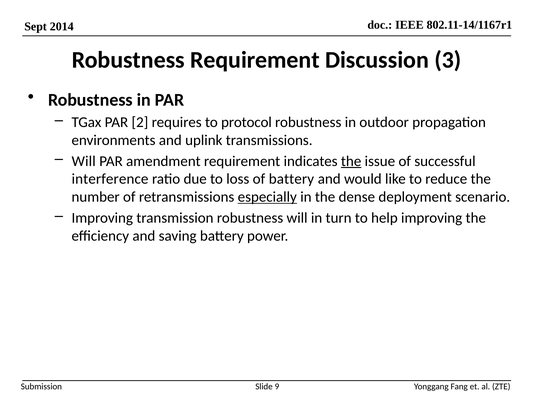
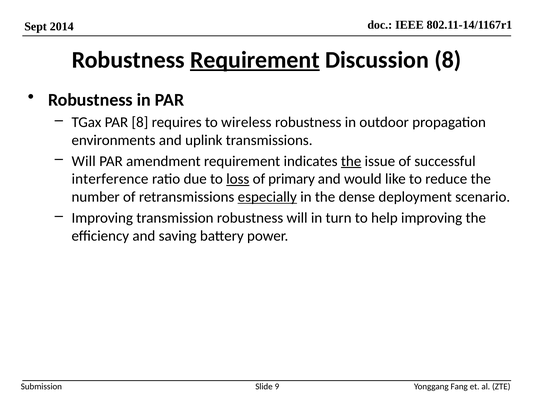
Requirement at (255, 60) underline: none -> present
Discussion 3: 3 -> 8
PAR 2: 2 -> 8
protocol: protocol -> wireless
loss underline: none -> present
of battery: battery -> primary
